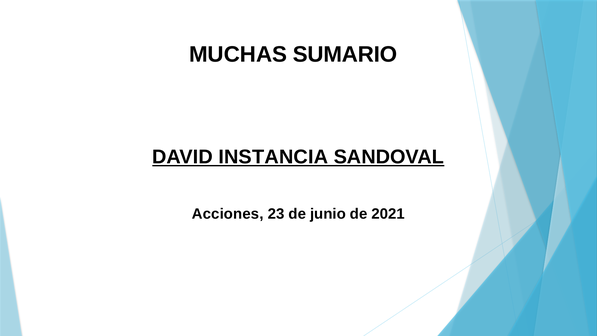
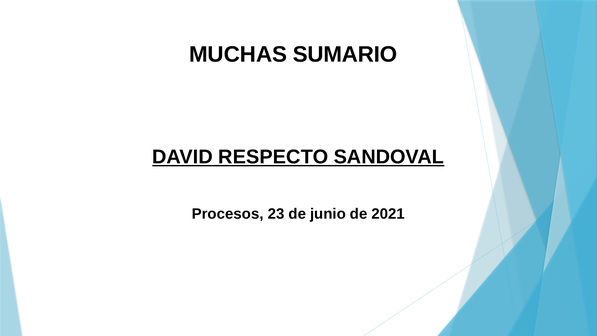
INSTANCIA: INSTANCIA -> RESPECTO
Acciones: Acciones -> Procesos
